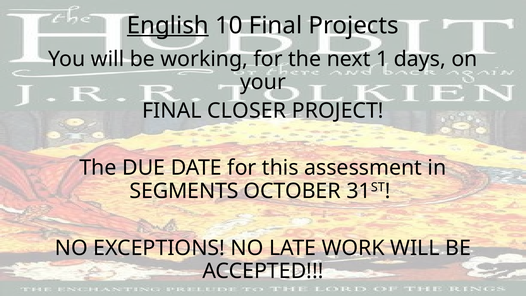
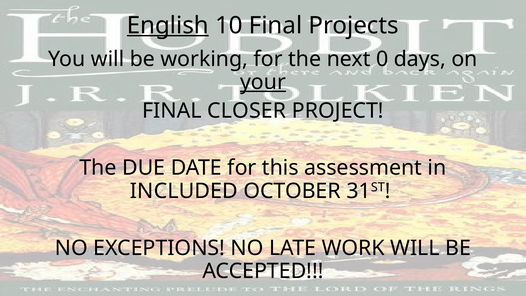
1: 1 -> 0
your underline: none -> present
SEGMENTS: SEGMENTS -> INCLUDED
